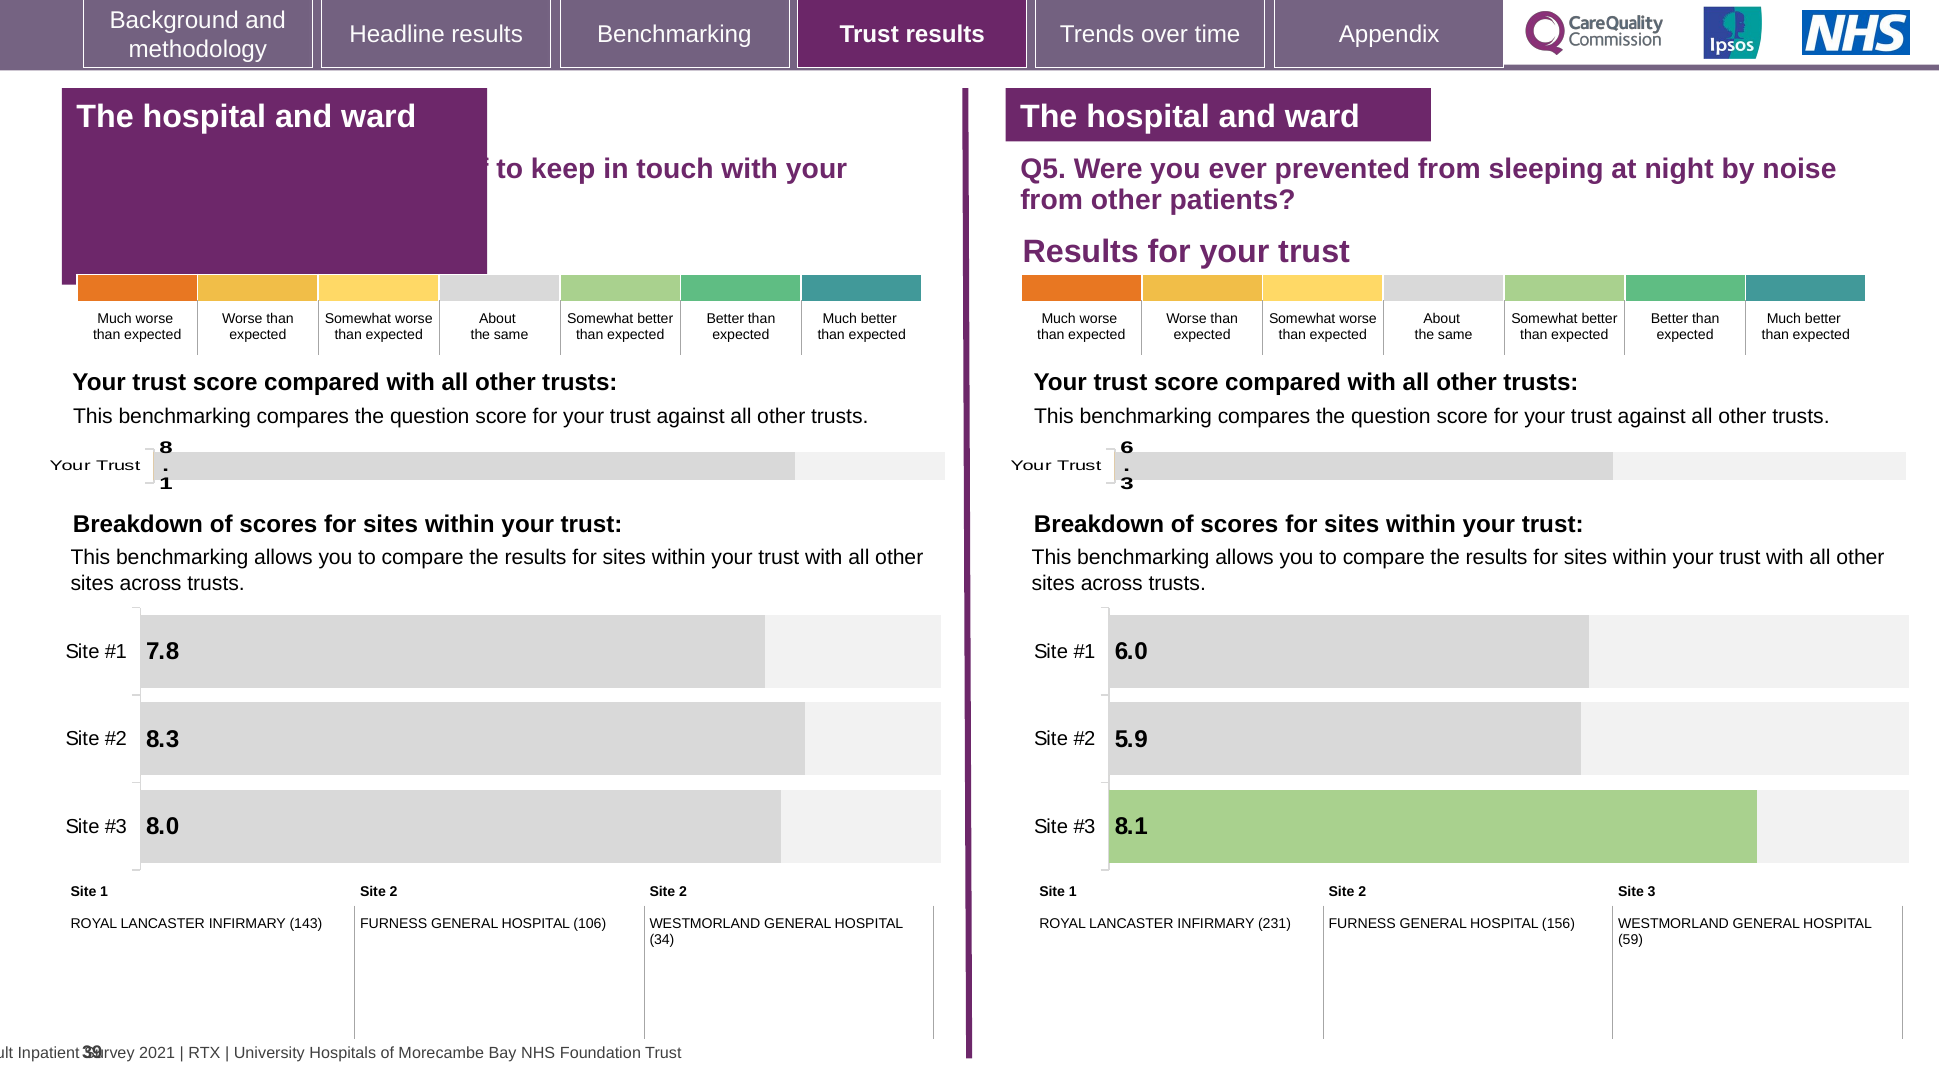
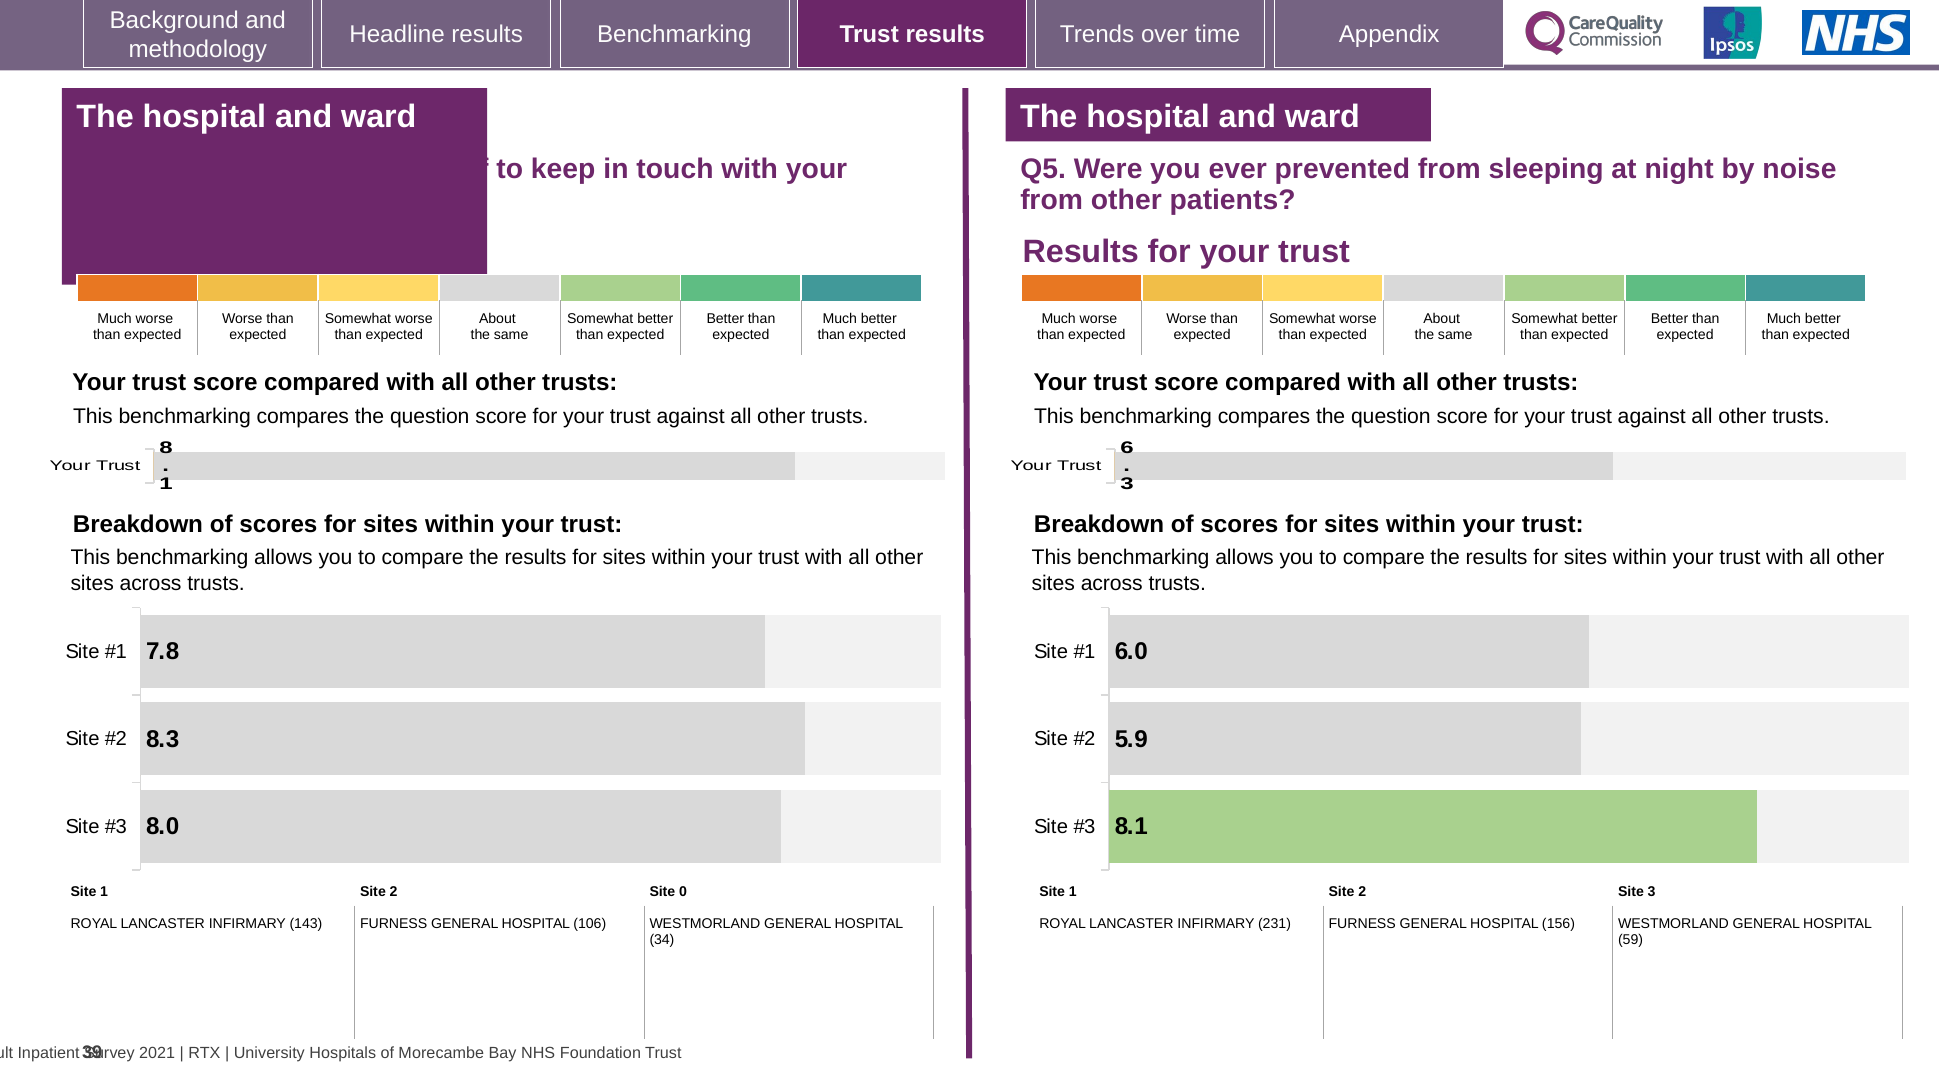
2 Site 2: 2 -> 0
